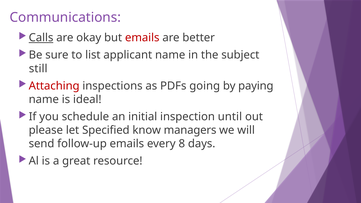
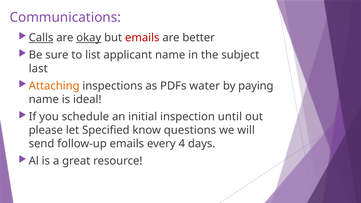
okay underline: none -> present
still: still -> last
Attaching colour: red -> orange
going: going -> water
managers: managers -> questions
8: 8 -> 4
